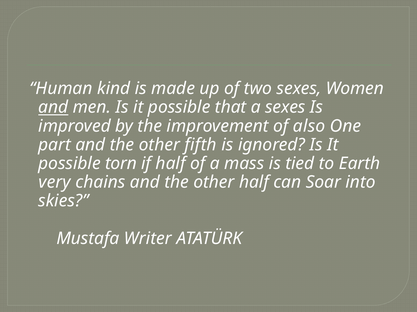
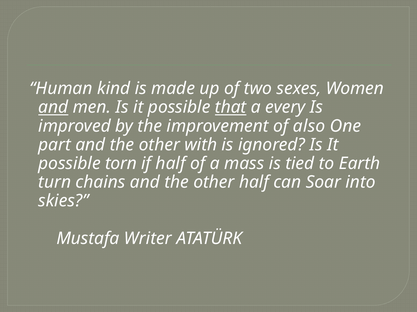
that underline: none -> present
a sexes: sexes -> every
fifth: fifth -> with
very: very -> turn
